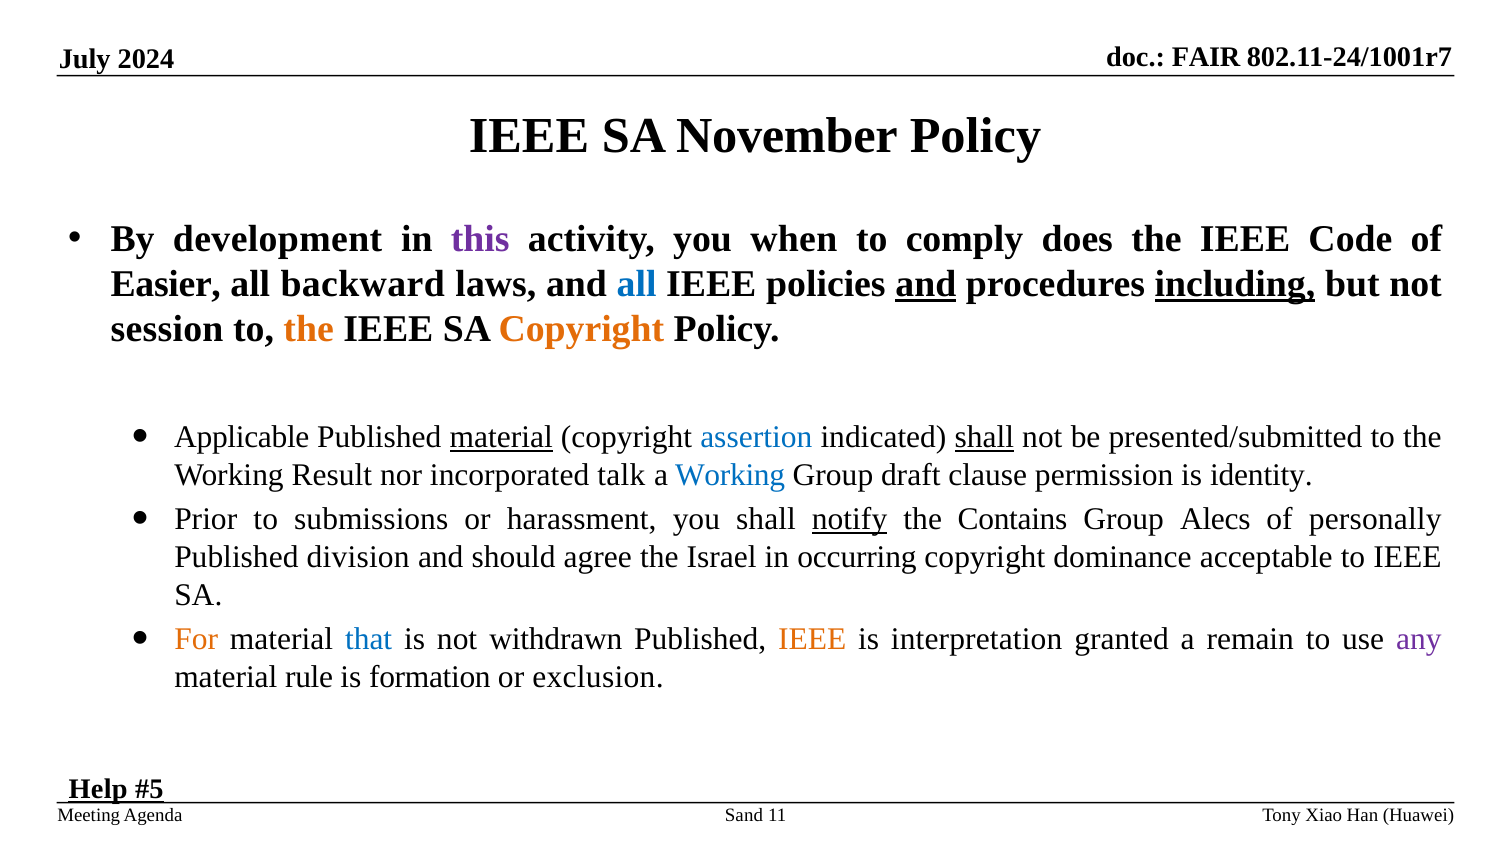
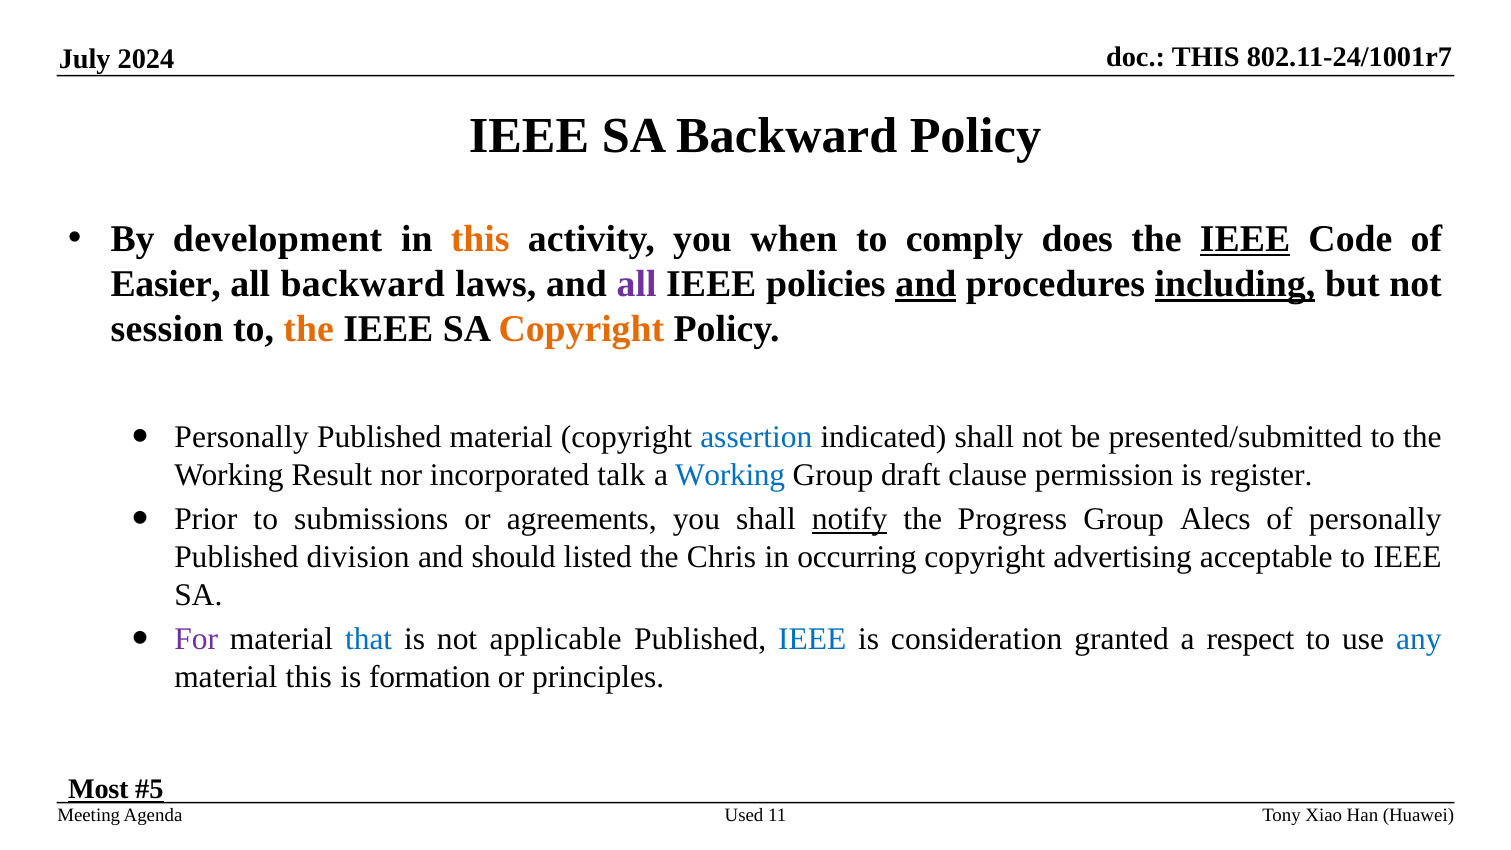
FAIR at (1206, 57): FAIR -> THIS
SA November: November -> Backward
this at (480, 239) colour: purple -> orange
IEEE at (1245, 239) underline: none -> present
all at (637, 284) colour: blue -> purple
Applicable at (242, 437): Applicable -> Personally
material at (501, 437) underline: present -> none
shall at (984, 437) underline: present -> none
identity: identity -> register
harassment: harassment -> agreements
Contains: Contains -> Progress
agree: agree -> listed
Israel: Israel -> Chris
dominance: dominance -> advertising
For colour: orange -> purple
withdrawn: withdrawn -> applicable
IEEE at (812, 639) colour: orange -> blue
interpretation: interpretation -> consideration
remain: remain -> respect
any colour: purple -> blue
material rule: rule -> this
exclusion: exclusion -> principles
Help: Help -> Most
Sand: Sand -> Used
